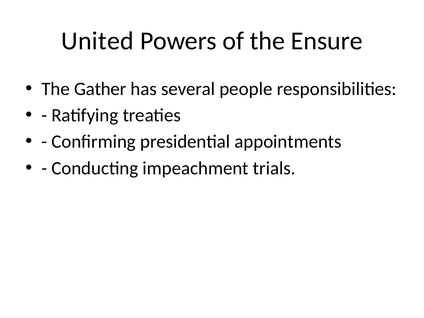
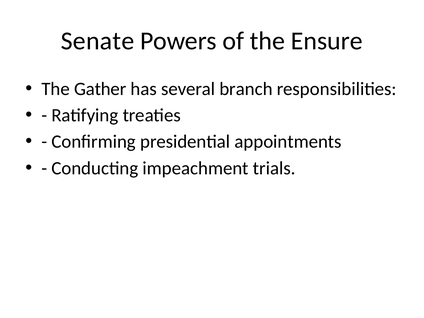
United: United -> Senate
people: people -> branch
